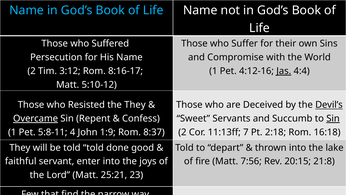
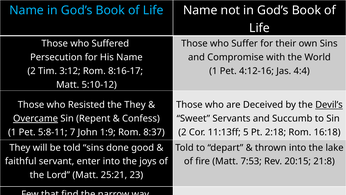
Jas underline: present -> none
Sin at (333, 118) underline: present -> none
4: 4 -> 7
7: 7 -> 5
told told: told -> sins
7:56: 7:56 -> 7:53
